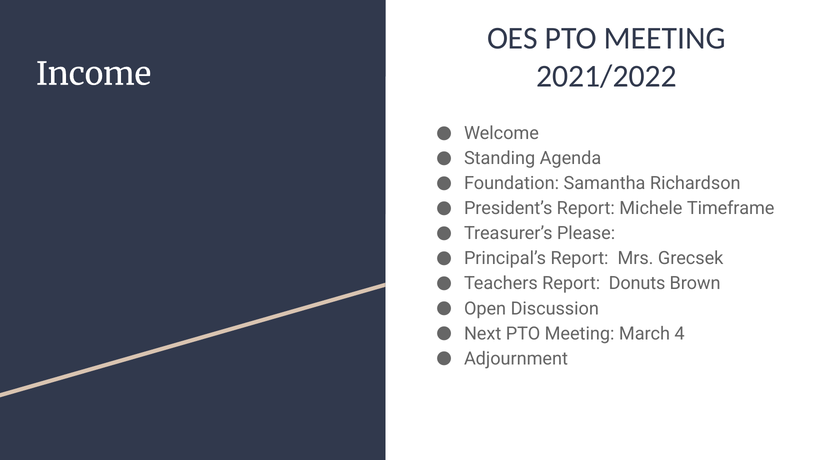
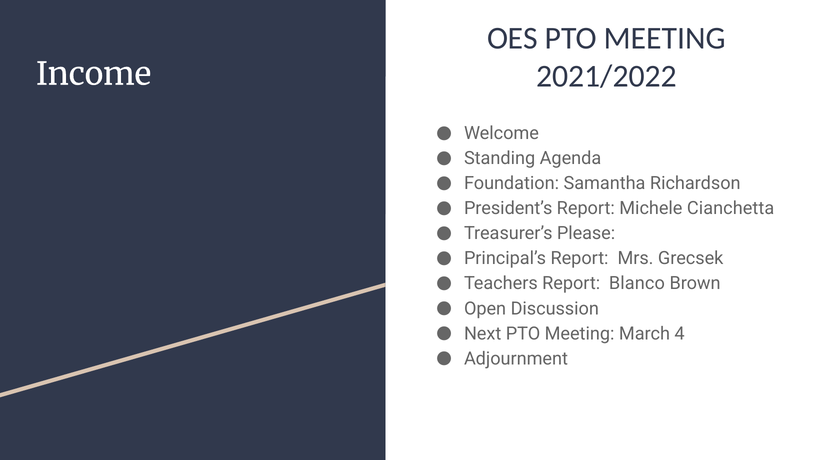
Timeframe: Timeframe -> Cianchetta
Donuts: Donuts -> Blanco
